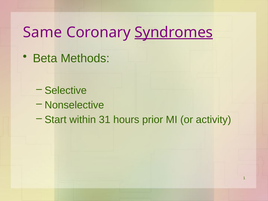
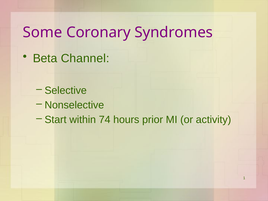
Same: Same -> Some
Syndromes underline: present -> none
Methods: Methods -> Channel
31: 31 -> 74
